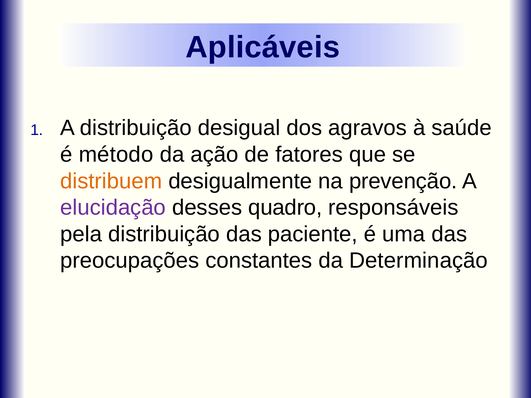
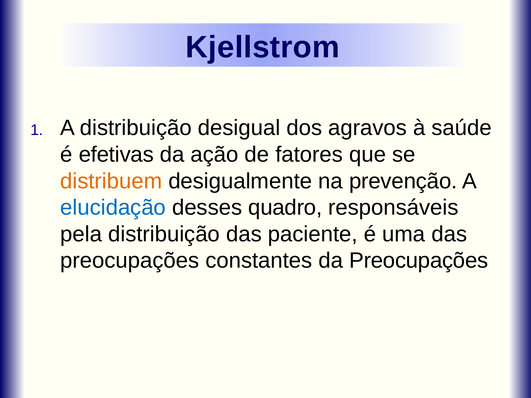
Aplicáveis: Aplicáveis -> Kjellstrom
método: método -> efetivas
elucidação colour: purple -> blue
da Determinação: Determinação -> Preocupações
